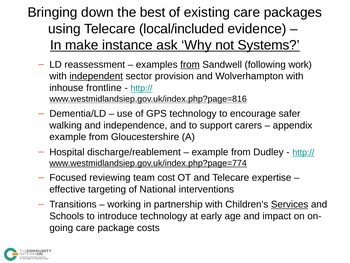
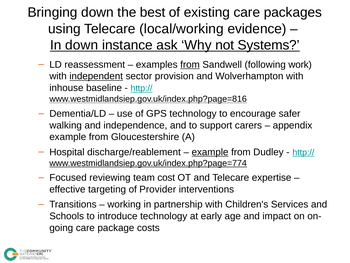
local/included: local/included -> local/working
In make: make -> down
frontline: frontline -> baseline
example at (210, 152) underline: none -> present
National: National -> Provider
Services underline: present -> none
